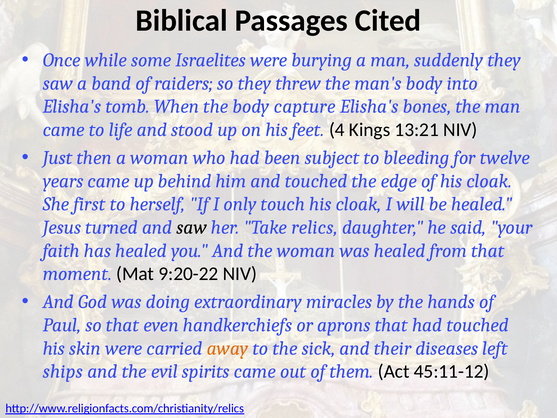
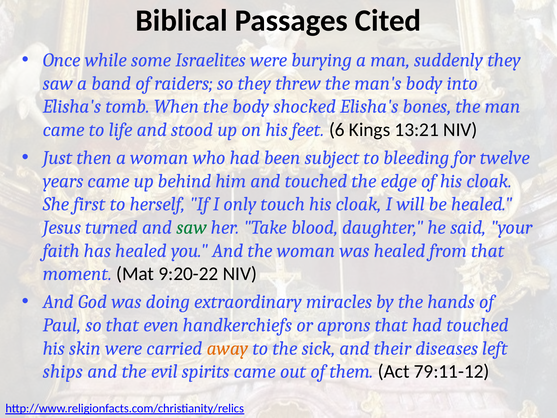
capture: capture -> shocked
4: 4 -> 6
saw at (192, 227) colour: black -> green
relics: relics -> blood
45:11-12: 45:11-12 -> 79:11-12
